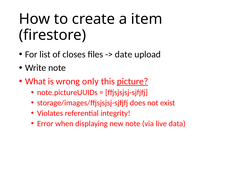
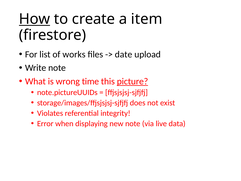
How underline: none -> present
closes: closes -> works
only: only -> time
